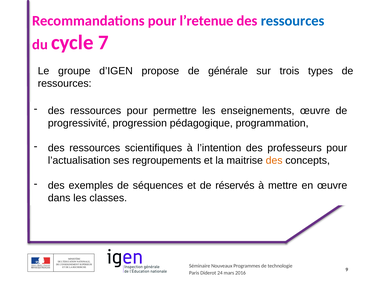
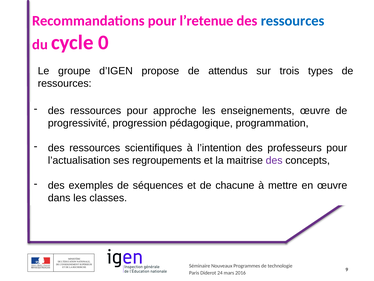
7: 7 -> 0
générale: générale -> attendus
permettre: permettre -> approche
des at (274, 160) colour: orange -> purple
réservés: réservés -> chacune
